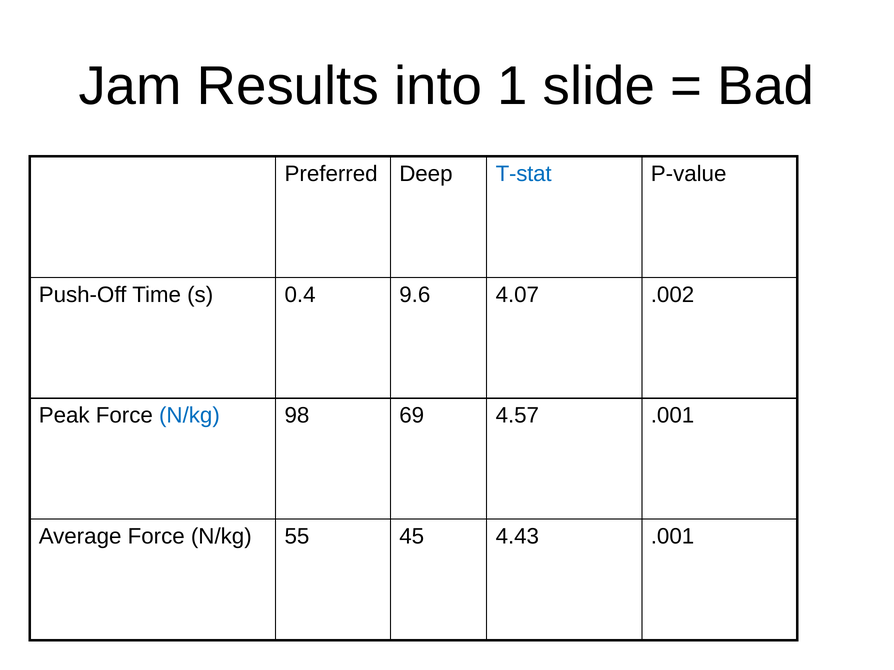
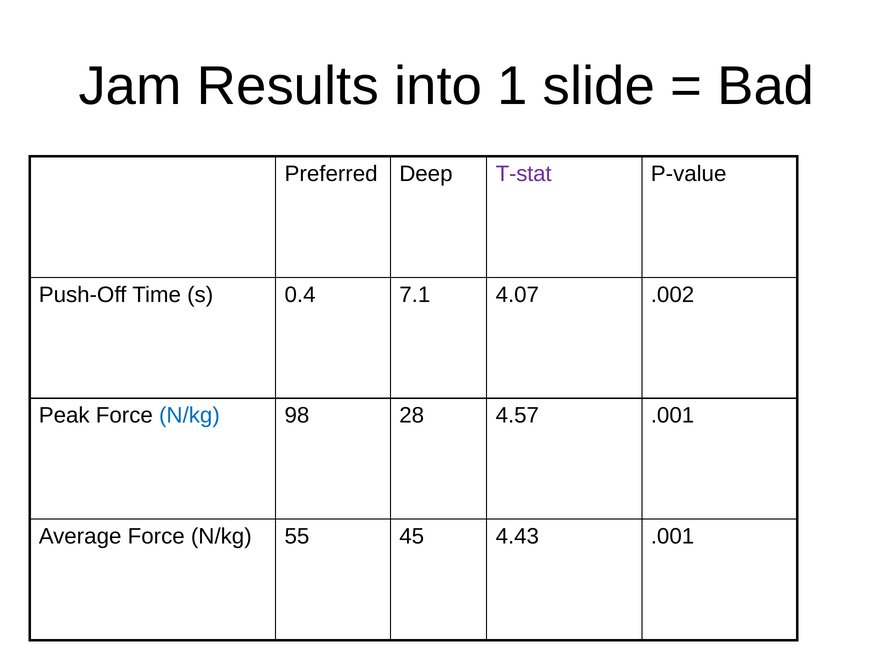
T-stat colour: blue -> purple
9.6: 9.6 -> 7.1
69: 69 -> 28
